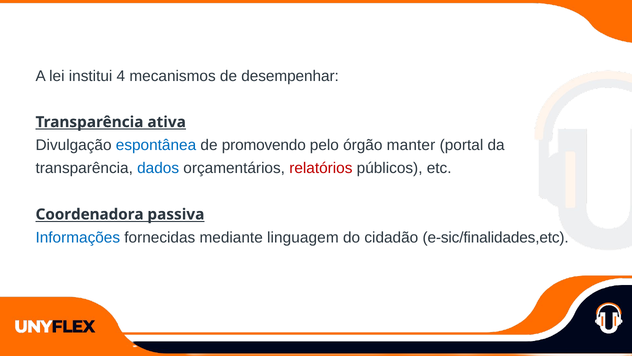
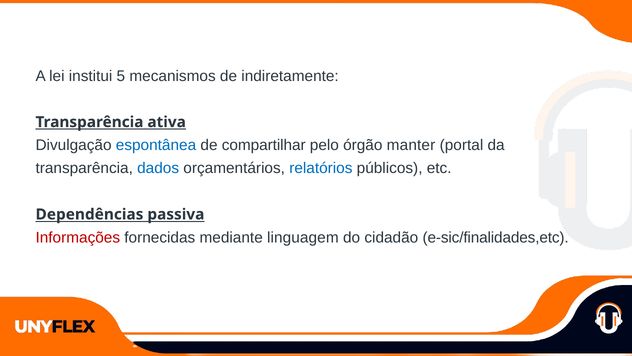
4: 4 -> 5
desempenhar: desempenhar -> indiretamente
promovendo: promovendo -> compartilhar
relatórios colour: red -> blue
Coordenadora: Coordenadora -> Dependências
Informações colour: blue -> red
